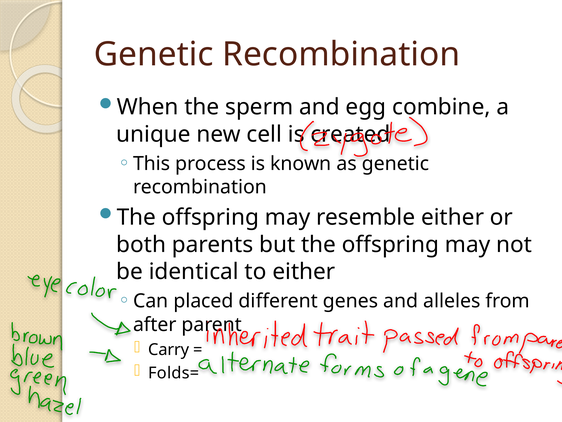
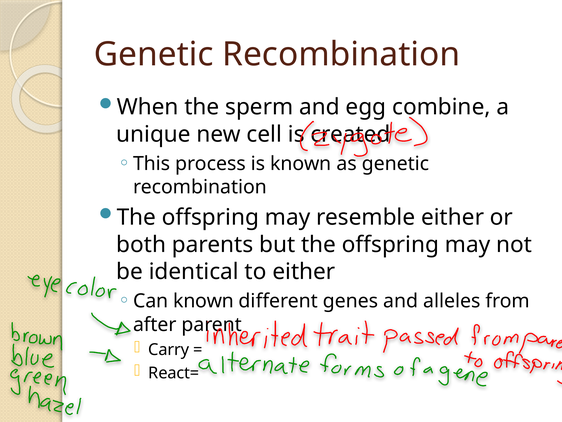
Can placed: placed -> known
Folds=: Folds= -> React=
